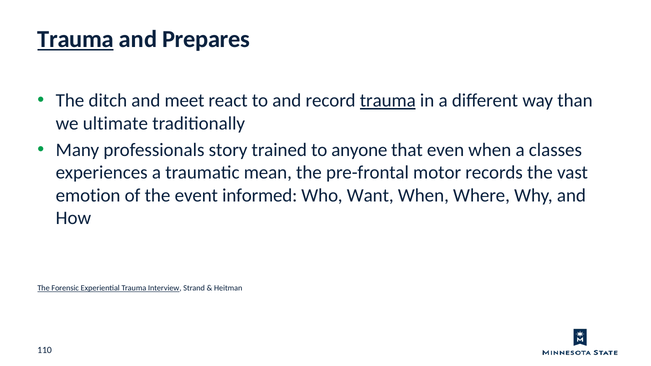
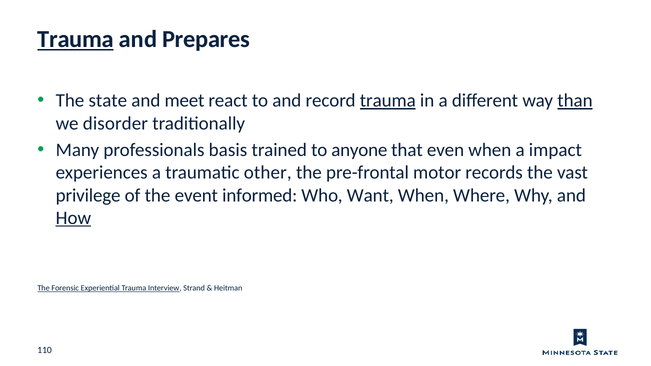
ditch: ditch -> state
than underline: none -> present
ultimate: ultimate -> disorder
story: story -> basis
classes: classes -> impact
mean: mean -> other
emotion: emotion -> privilege
How underline: none -> present
